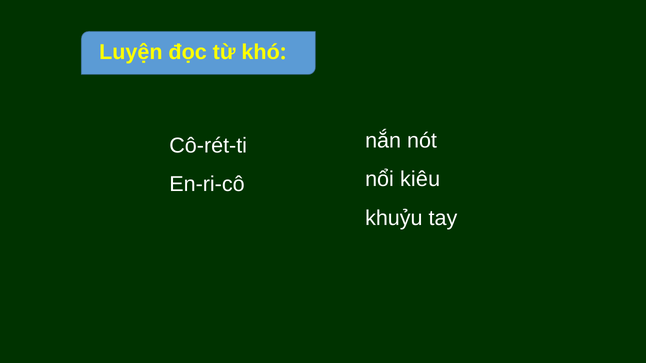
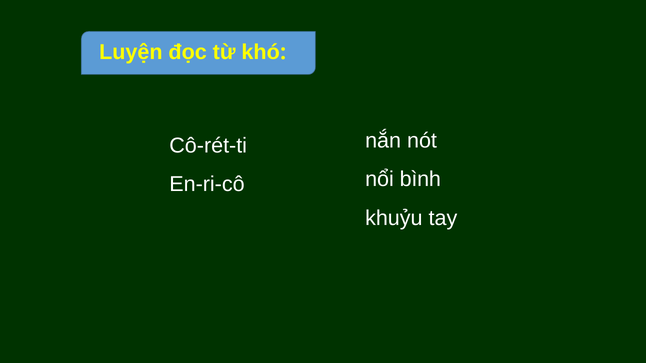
kiêu: kiêu -> bình
